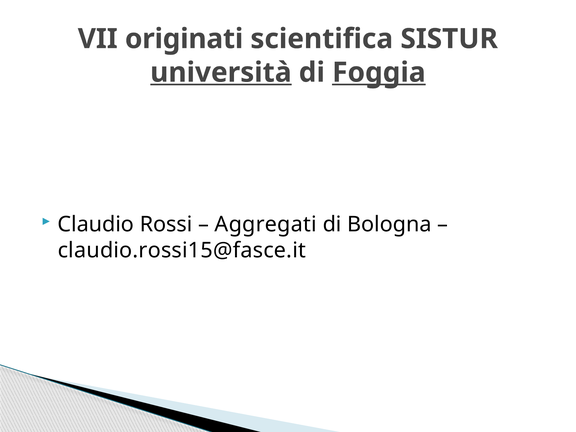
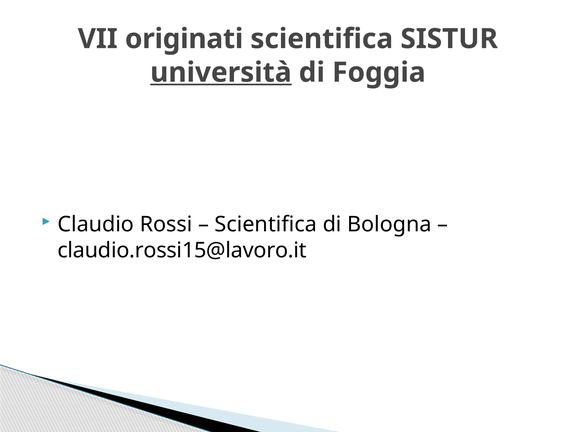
Foggia underline: present -> none
Aggregati at (266, 224): Aggregati -> Scientifica
claudio.rossi15@fasce.it: claudio.rossi15@fasce.it -> claudio.rossi15@lavoro.it
